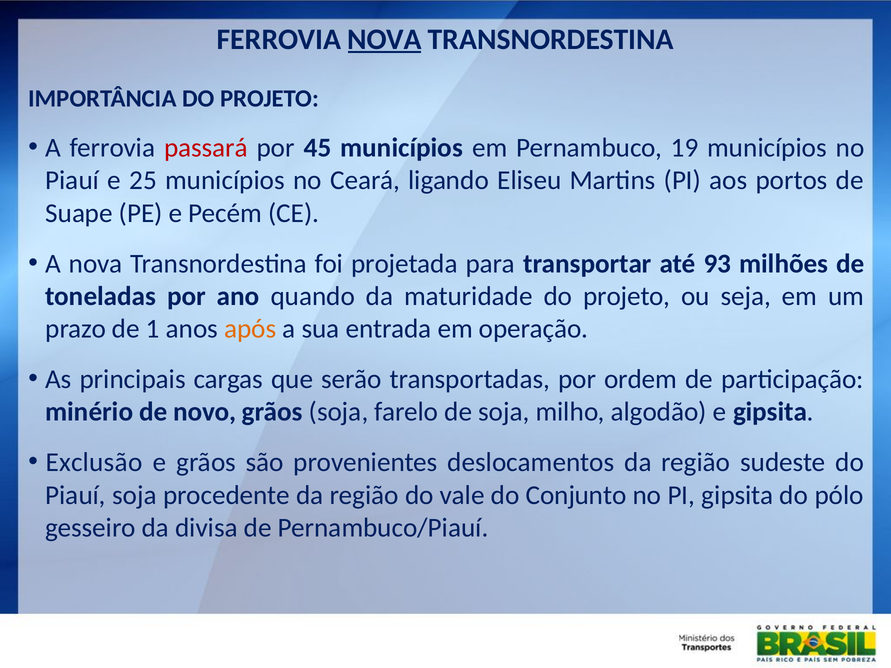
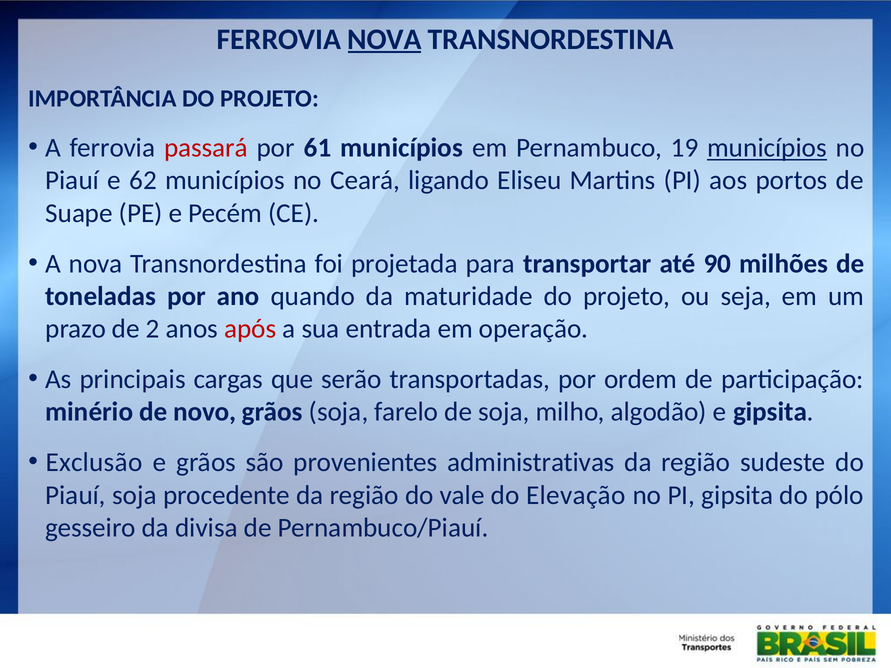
45: 45 -> 61
municípios at (767, 148) underline: none -> present
25: 25 -> 62
93: 93 -> 90
1: 1 -> 2
após colour: orange -> red
deslocamentos: deslocamentos -> administrativas
Conjunto: Conjunto -> Elevação
